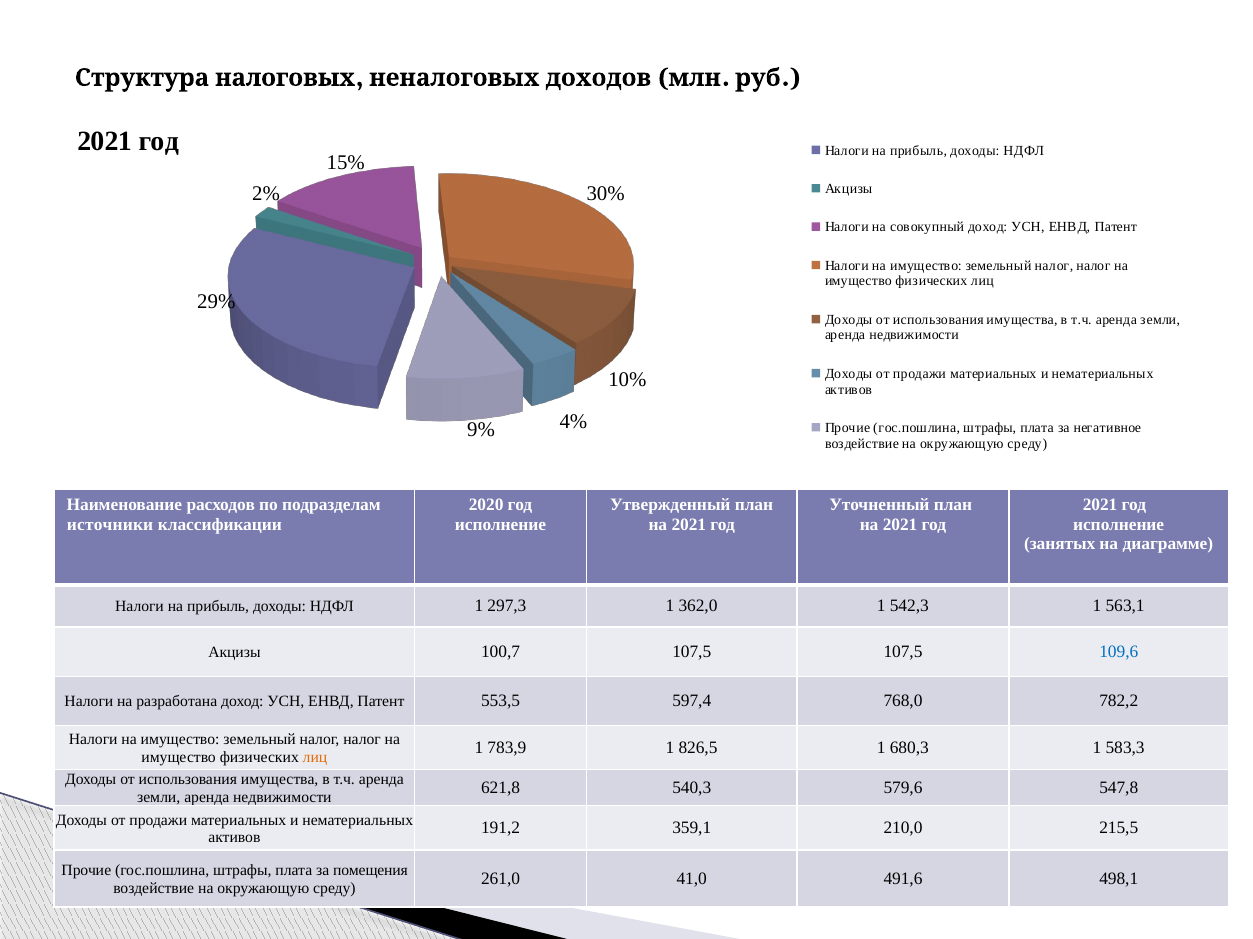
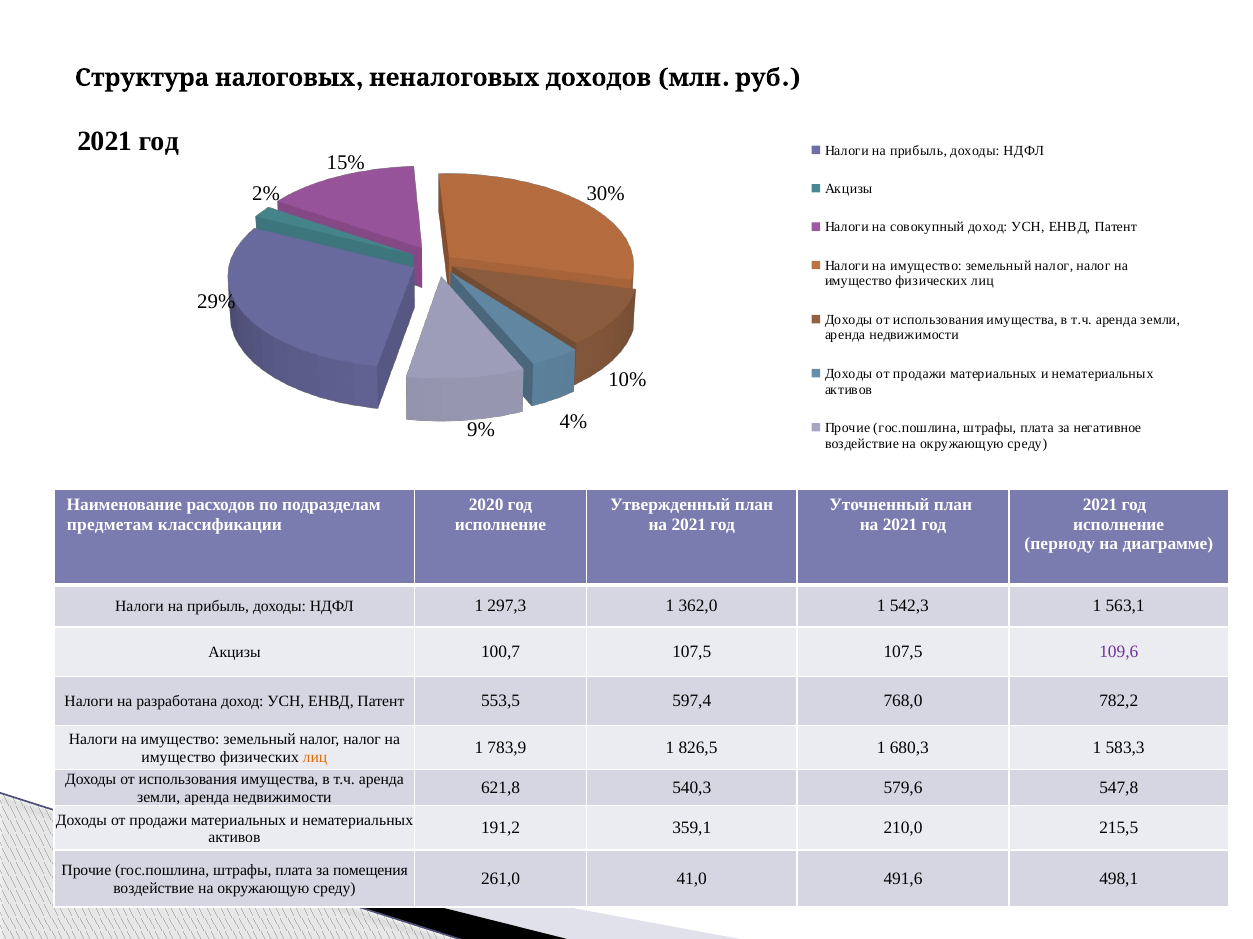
источники: источники -> предметам
занятых: занятых -> периоду
109,6 colour: blue -> purple
